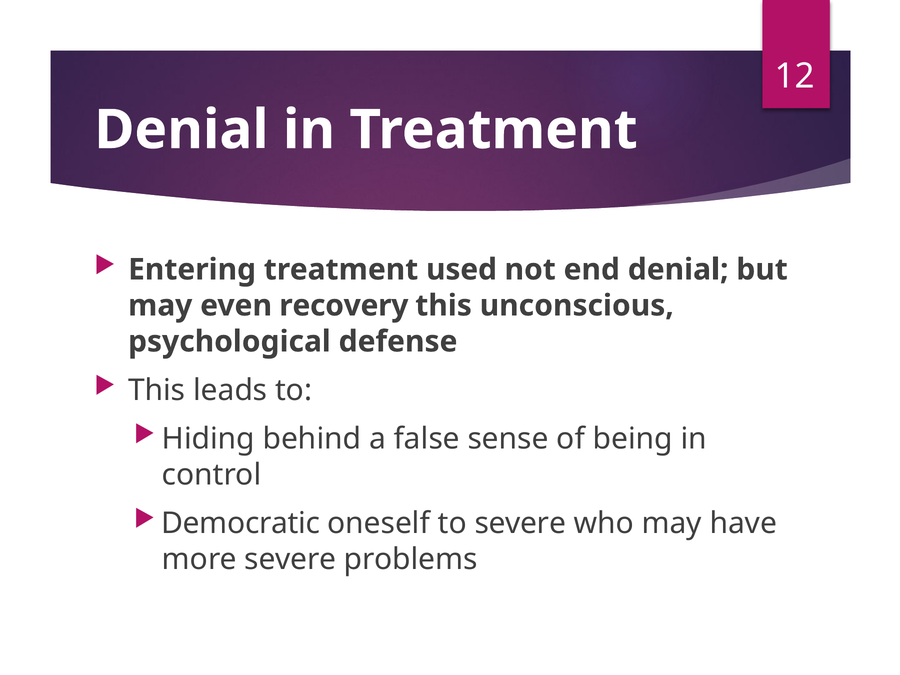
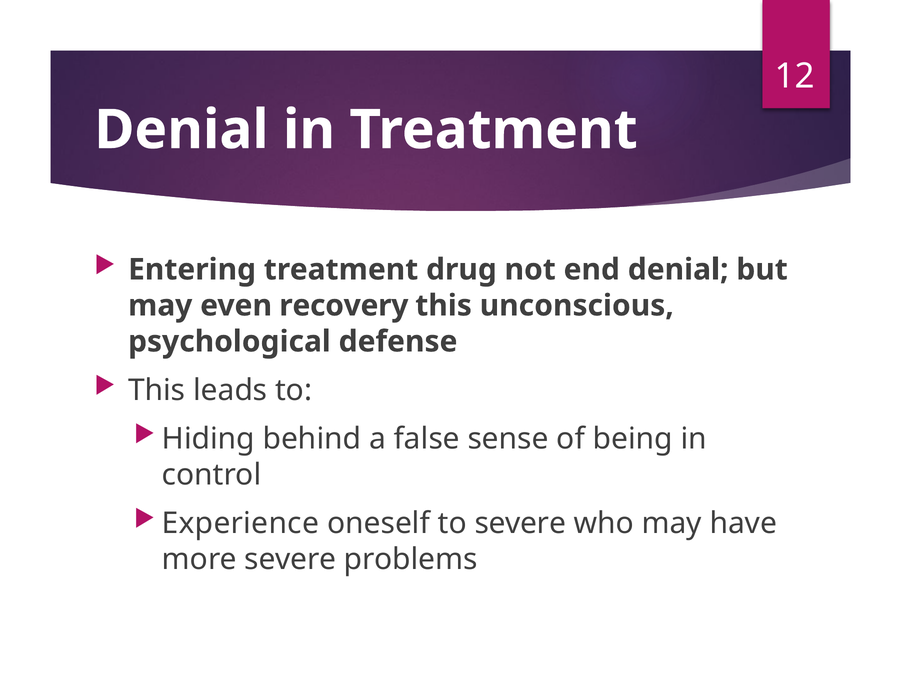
used: used -> drug
Democratic: Democratic -> Experience
